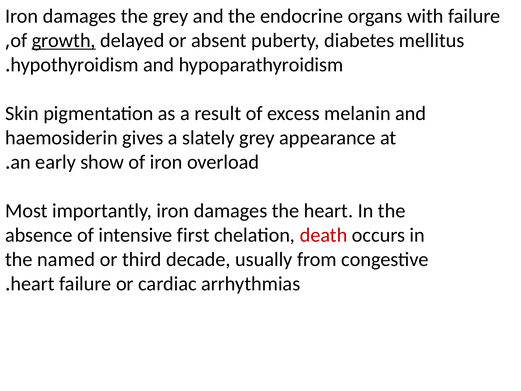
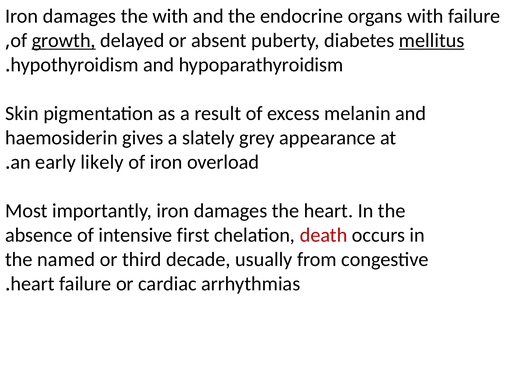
the grey: grey -> with
mellitus underline: none -> present
show: show -> likely
